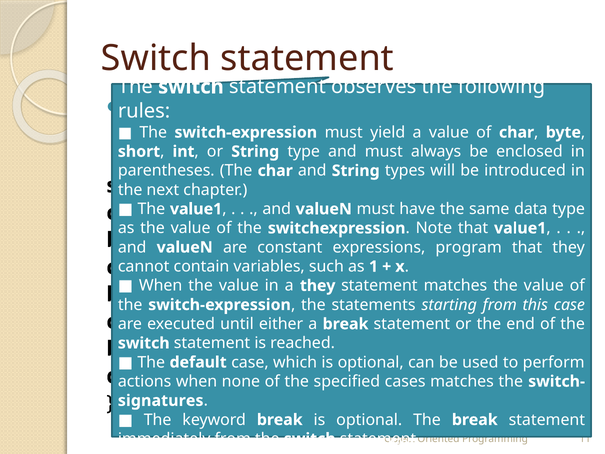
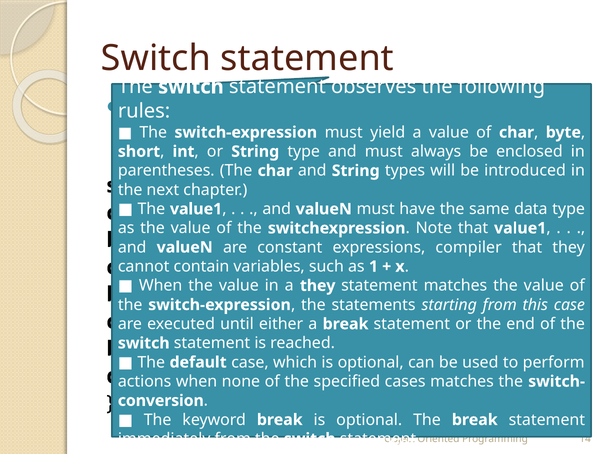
program: program -> compiler
signatures: signatures -> conversion
11: 11 -> 14
